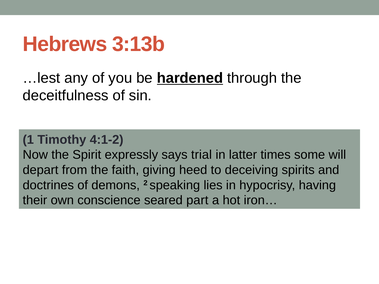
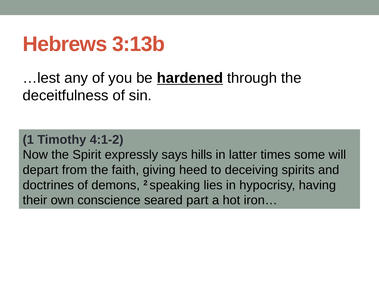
trial: trial -> hills
